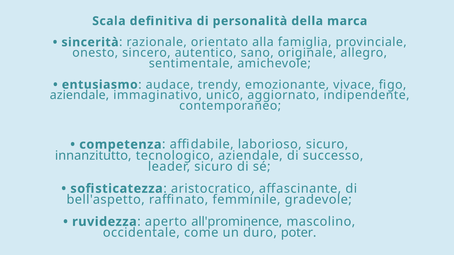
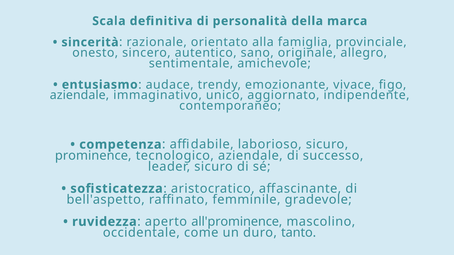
innanzitutto: innanzitutto -> prominence
poter: poter -> tanto
